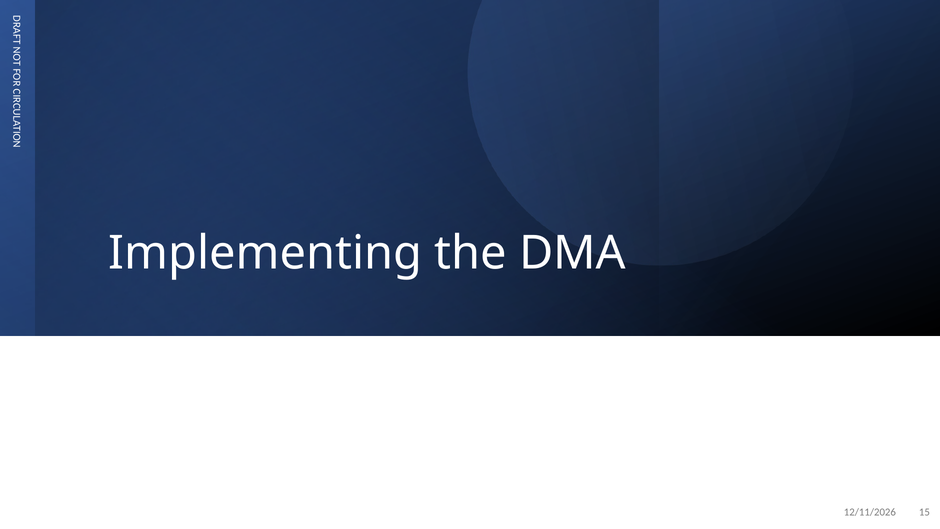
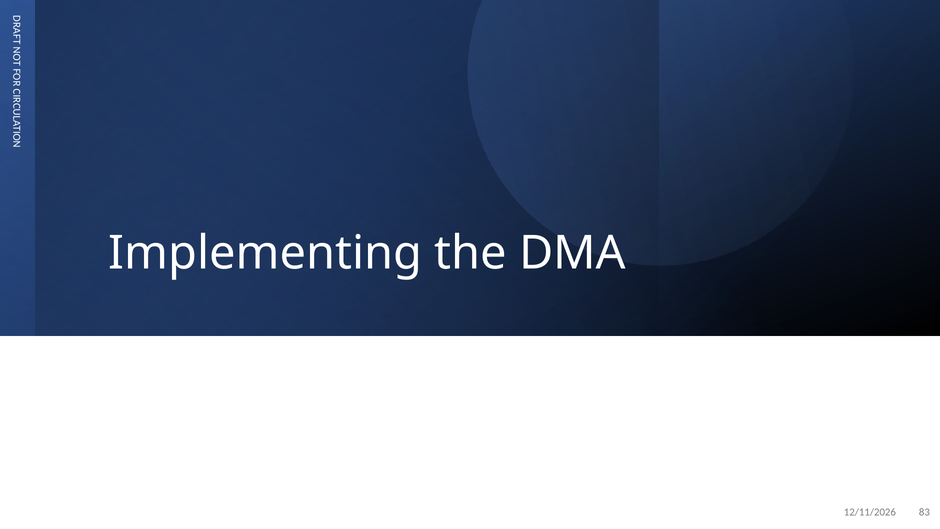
15: 15 -> 83
